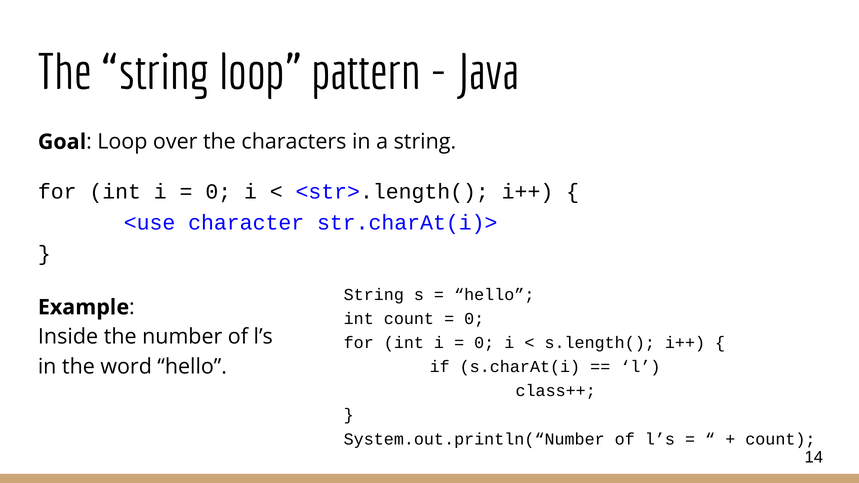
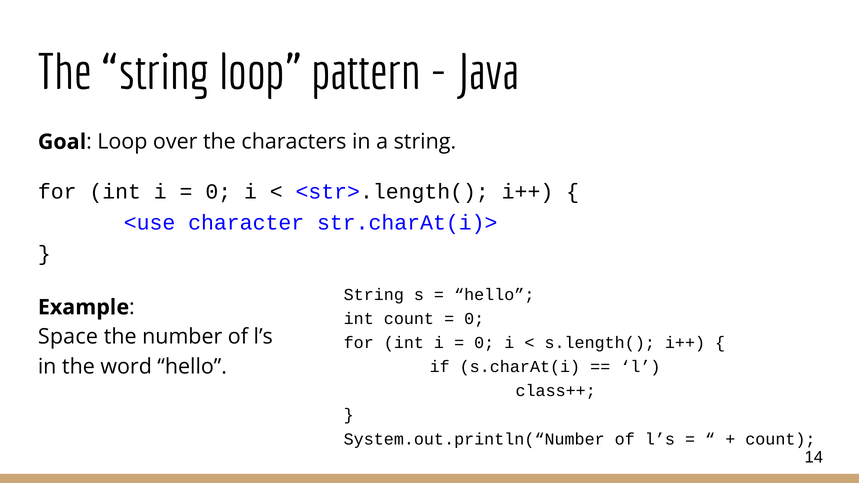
Inside: Inside -> Space
